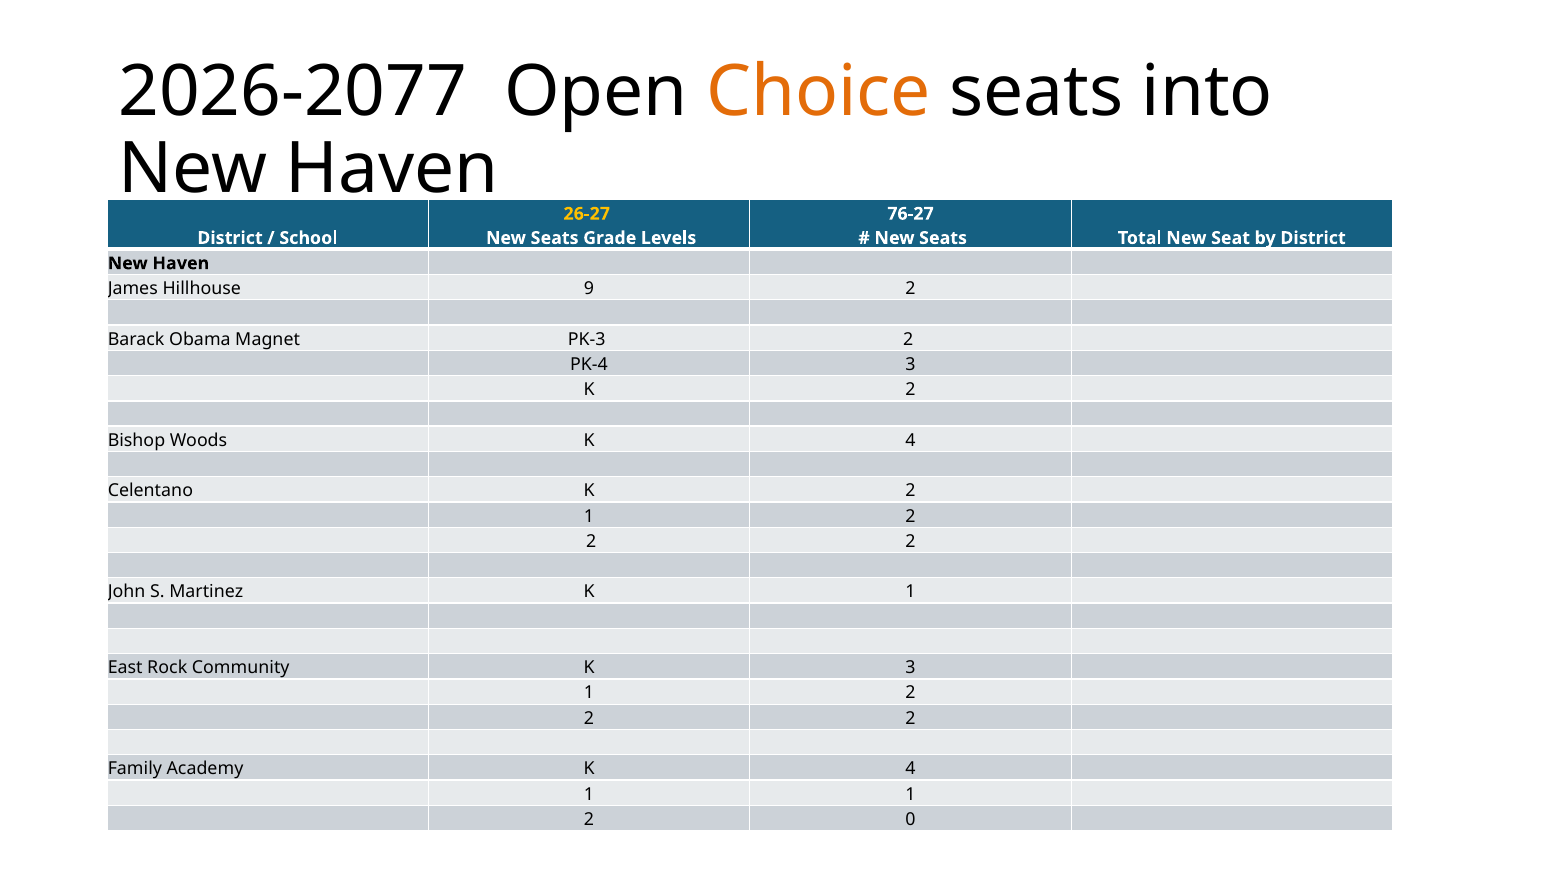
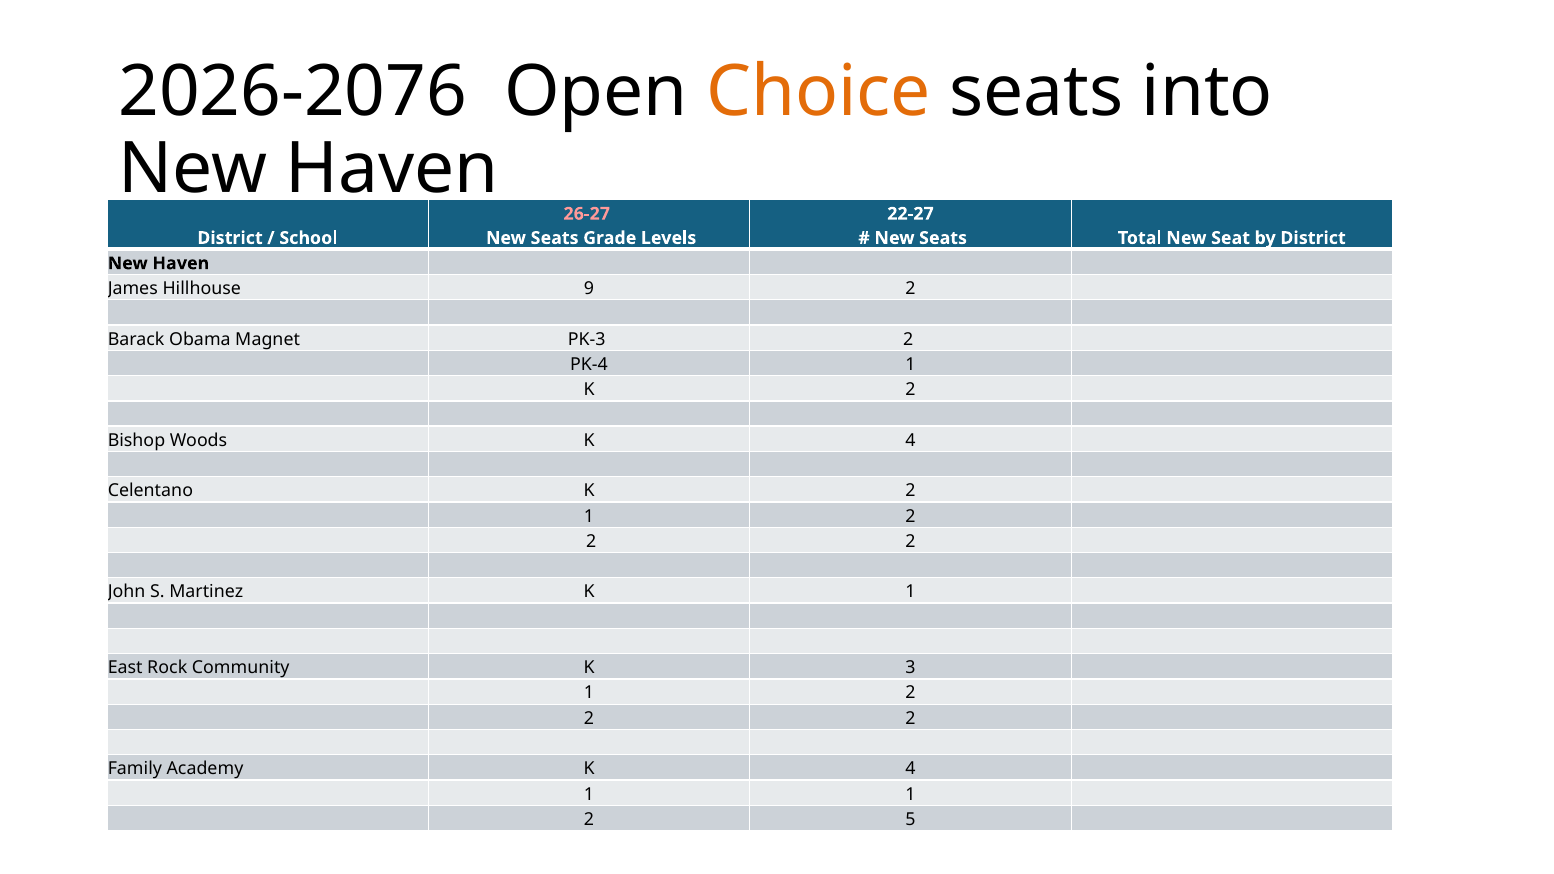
2026-2077: 2026-2077 -> 2026-2076
26-27 colour: yellow -> pink
76-27: 76-27 -> 22-27
3 at (911, 364): 3 -> 1
0: 0 -> 5
